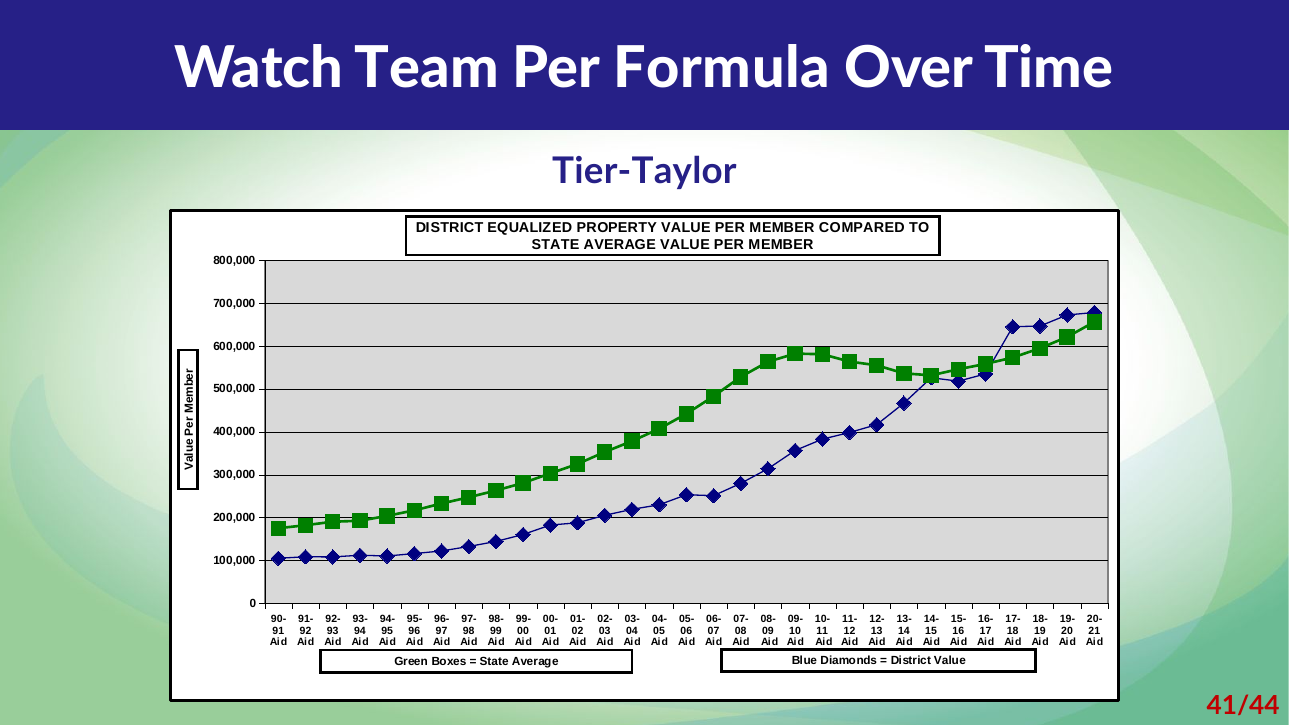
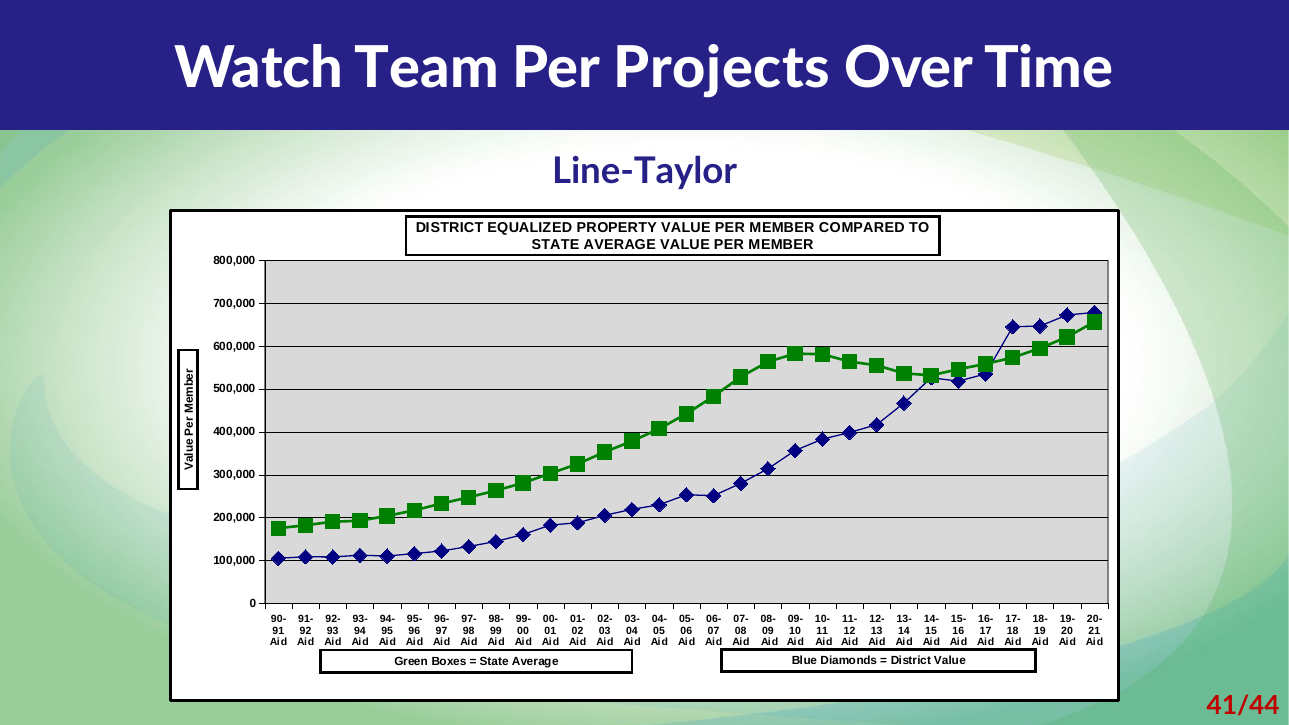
Formula: Formula -> Projects
Tier-Taylor: Tier-Taylor -> Line-Taylor
